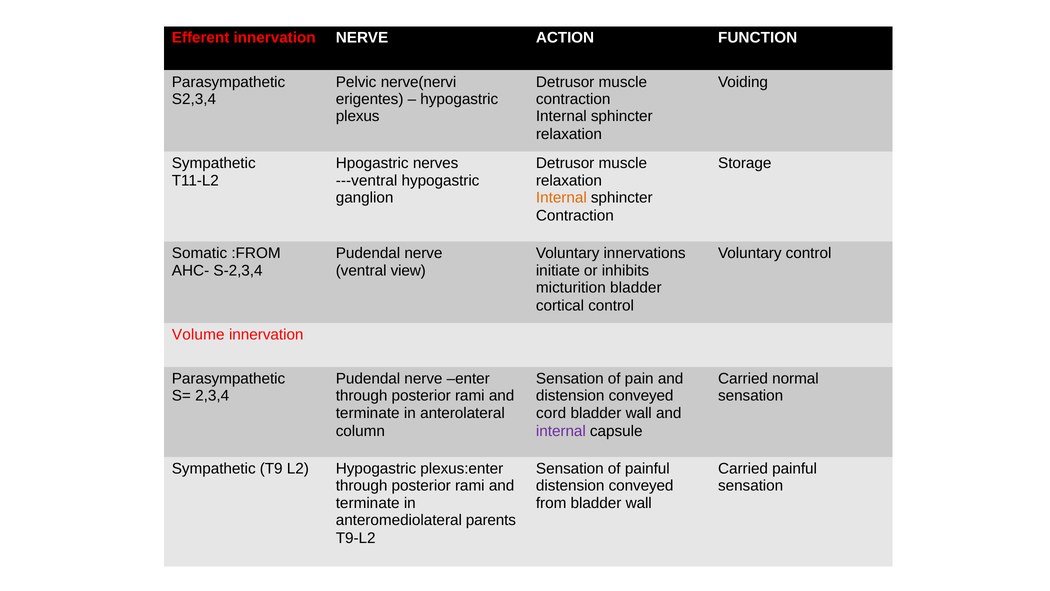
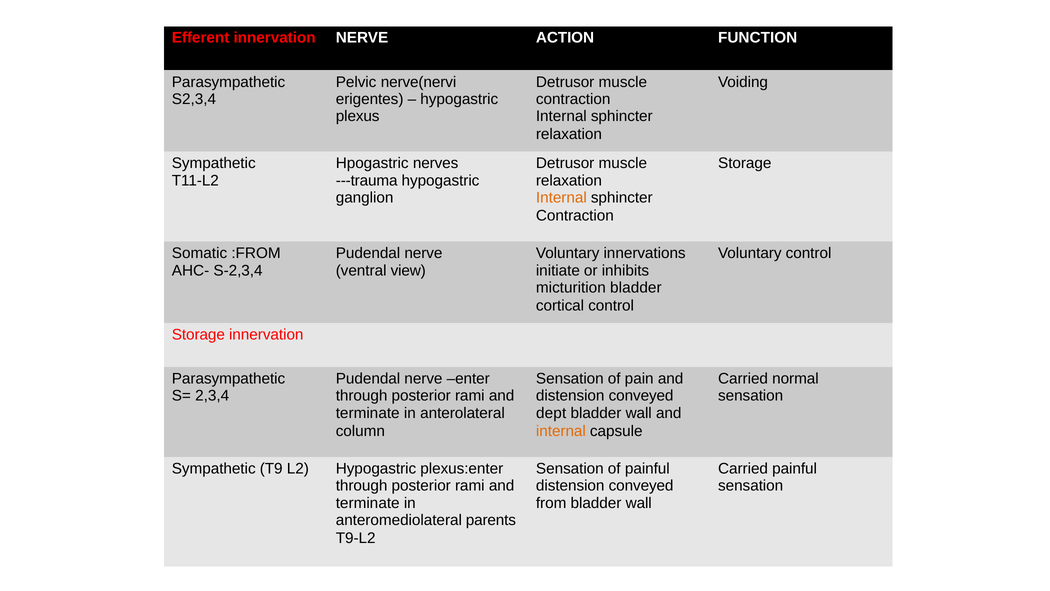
---ventral: ---ventral -> ---trauma
Volume at (198, 334): Volume -> Storage
cord: cord -> dept
internal at (561, 431) colour: purple -> orange
